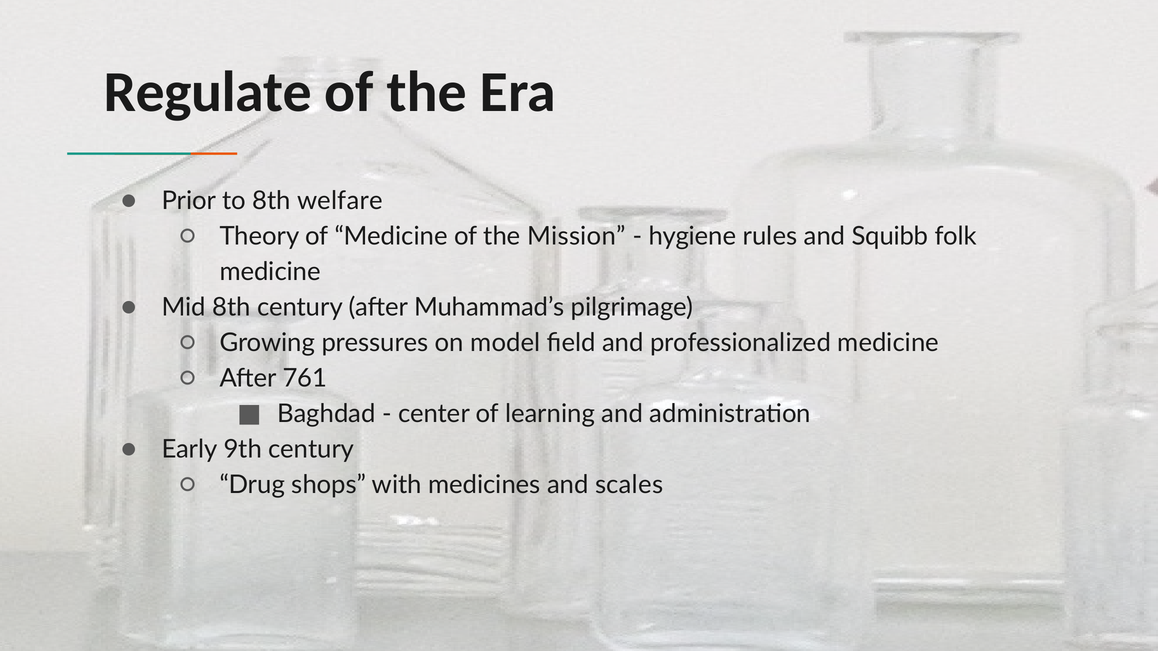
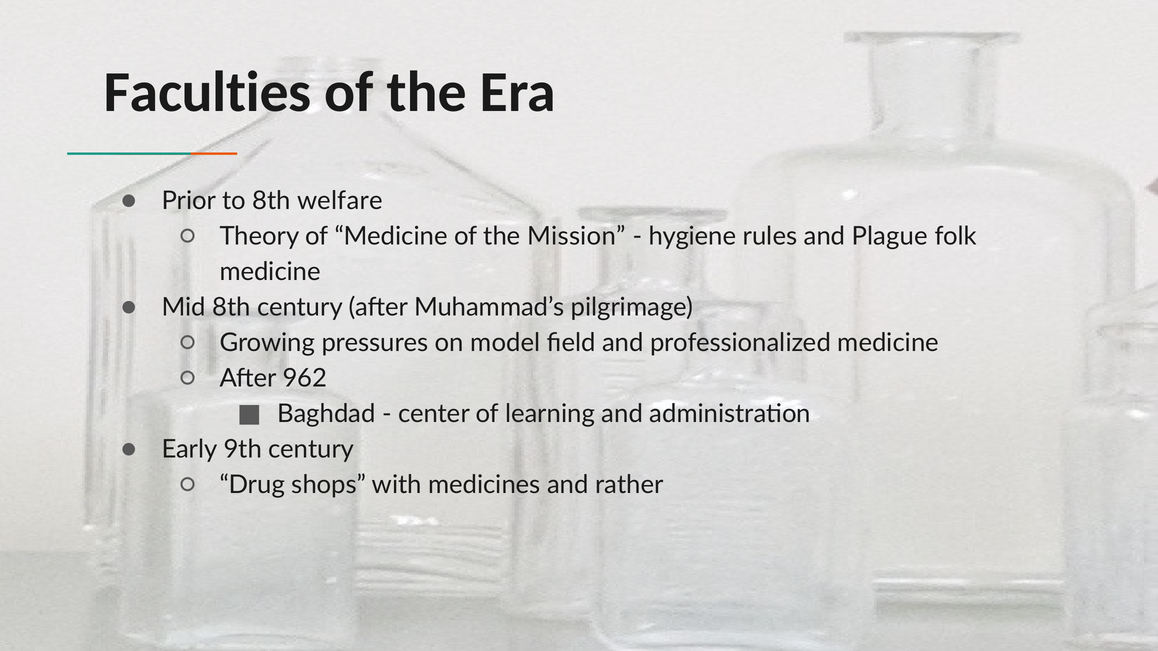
Regulate: Regulate -> Faculties
Squibb: Squibb -> Plague
761: 761 -> 962
scales: scales -> rather
